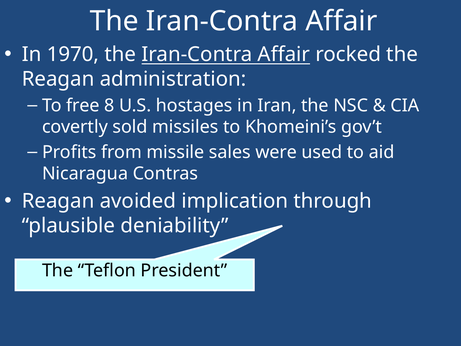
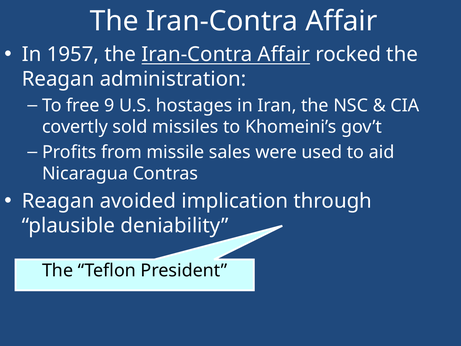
1970: 1970 -> 1957
8: 8 -> 9
